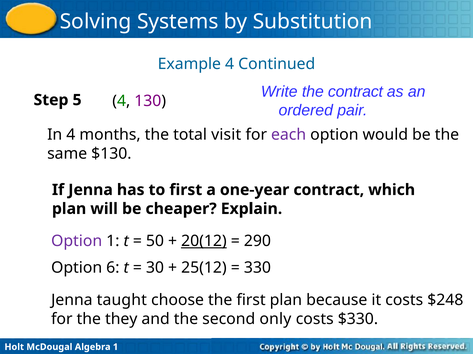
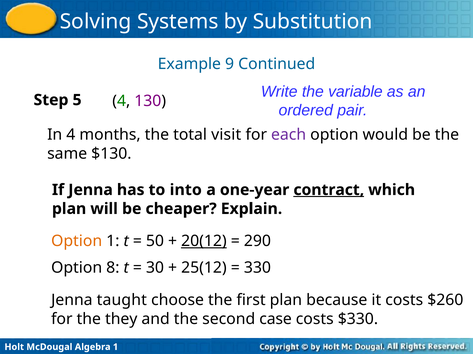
Example 4: 4 -> 9
the contract: contract -> variable
to first: first -> into
contract at (329, 190) underline: none -> present
Option at (77, 242) colour: purple -> orange
6: 6 -> 8
$248: $248 -> $260
only: only -> case
